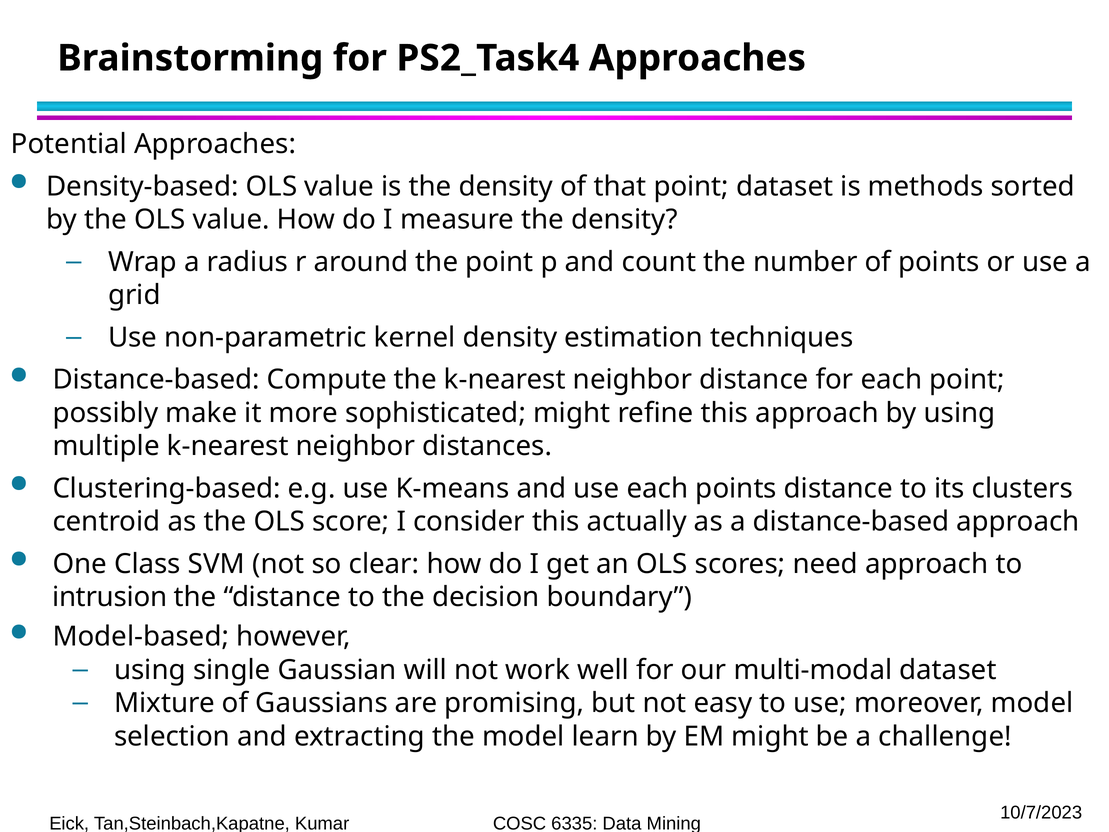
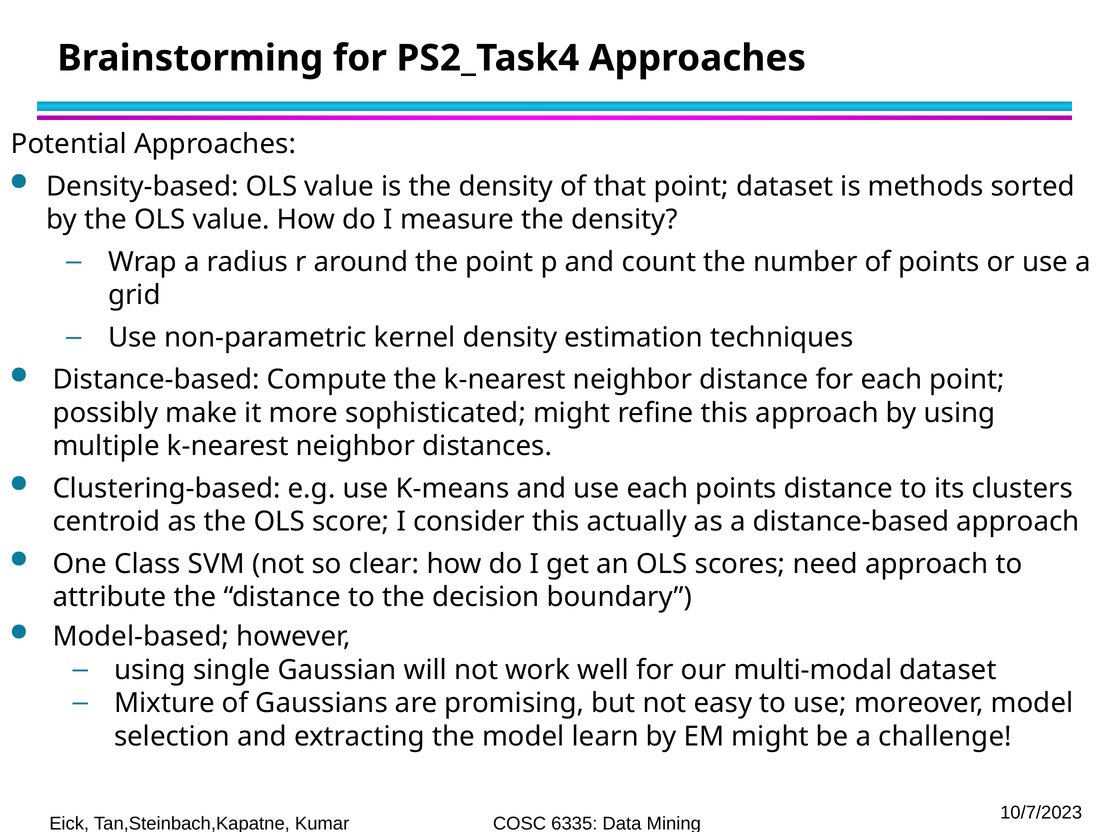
intrusion: intrusion -> attribute
